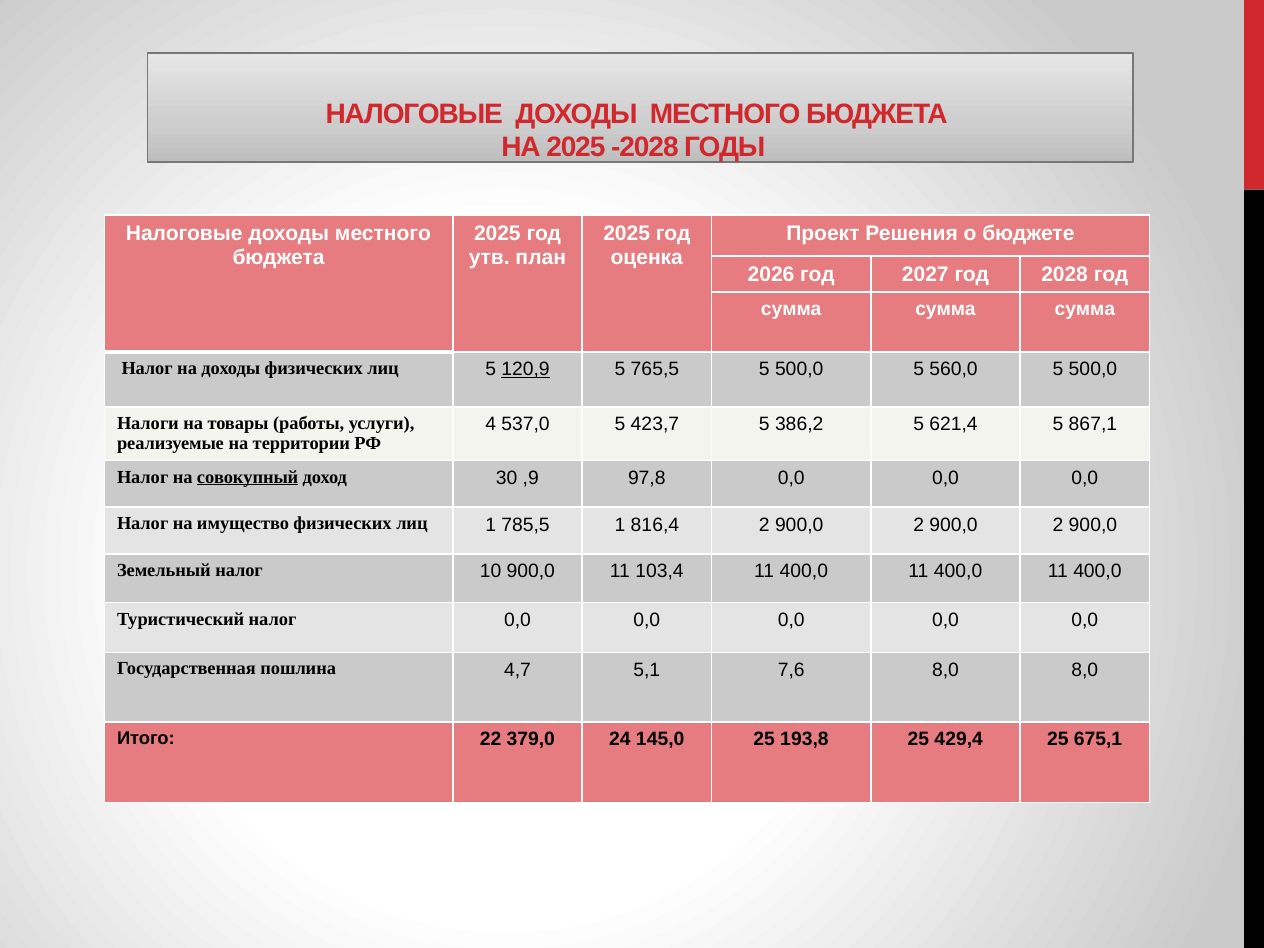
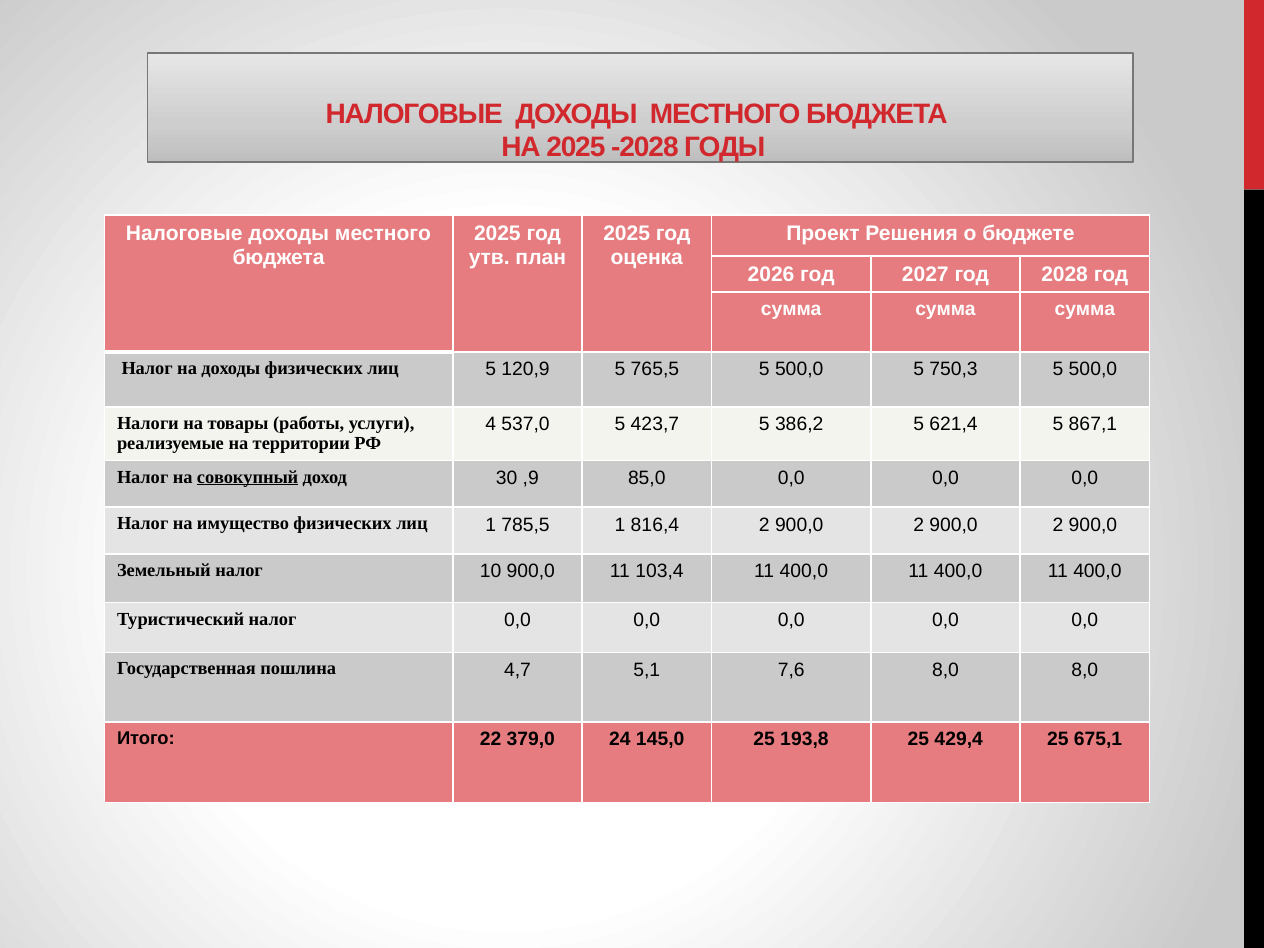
120,9 underline: present -> none
560,0: 560,0 -> 750,3
97,8: 97,8 -> 85,0
